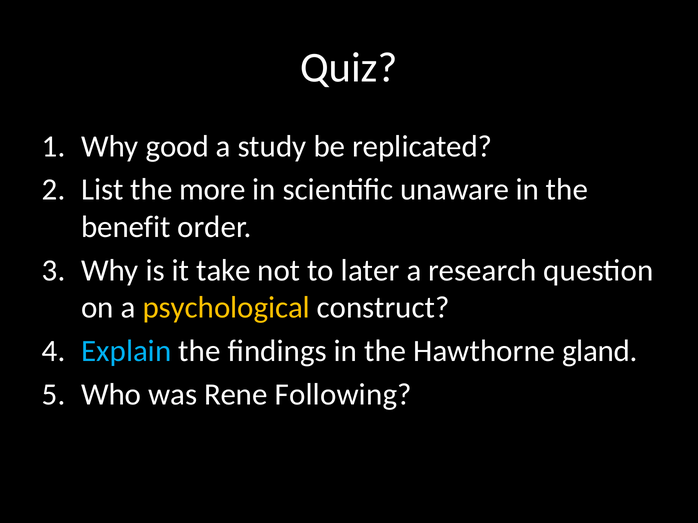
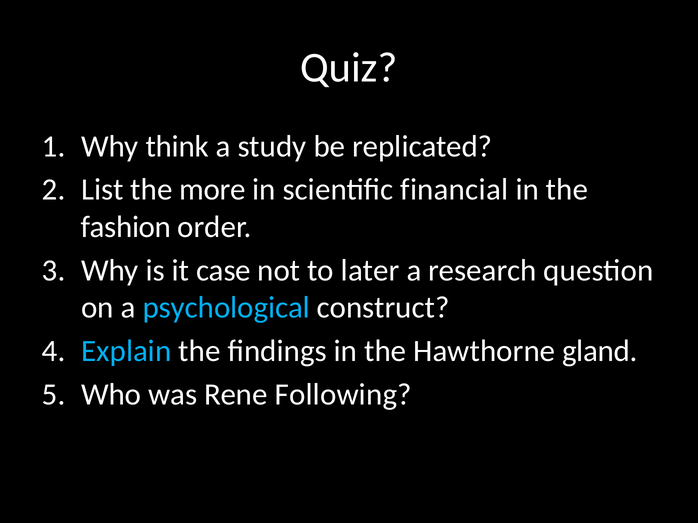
good: good -> think
unaware: unaware -> financial
benefit: benefit -> fashion
take: take -> case
psychological colour: yellow -> light blue
